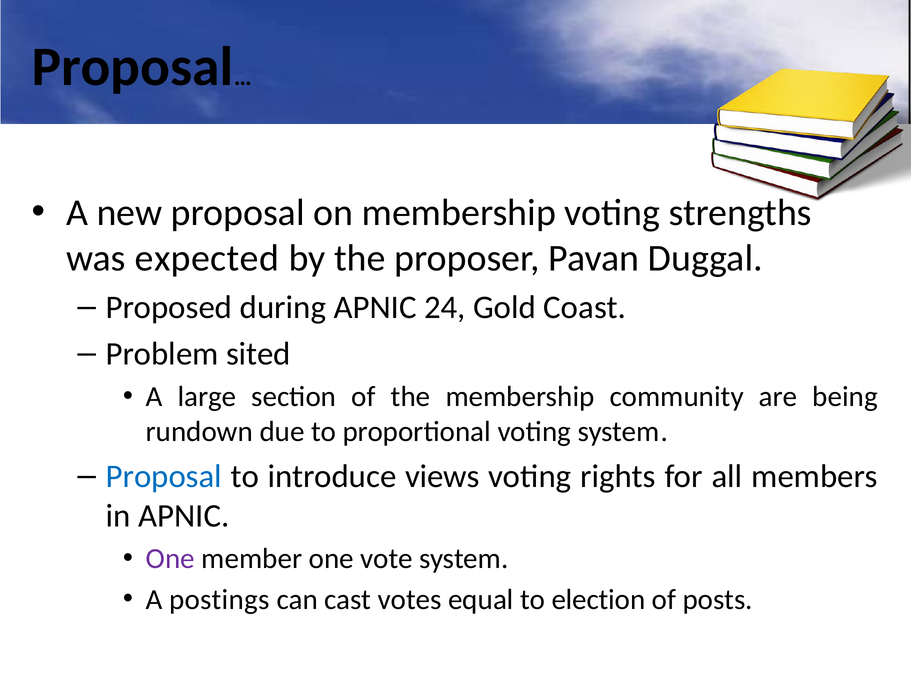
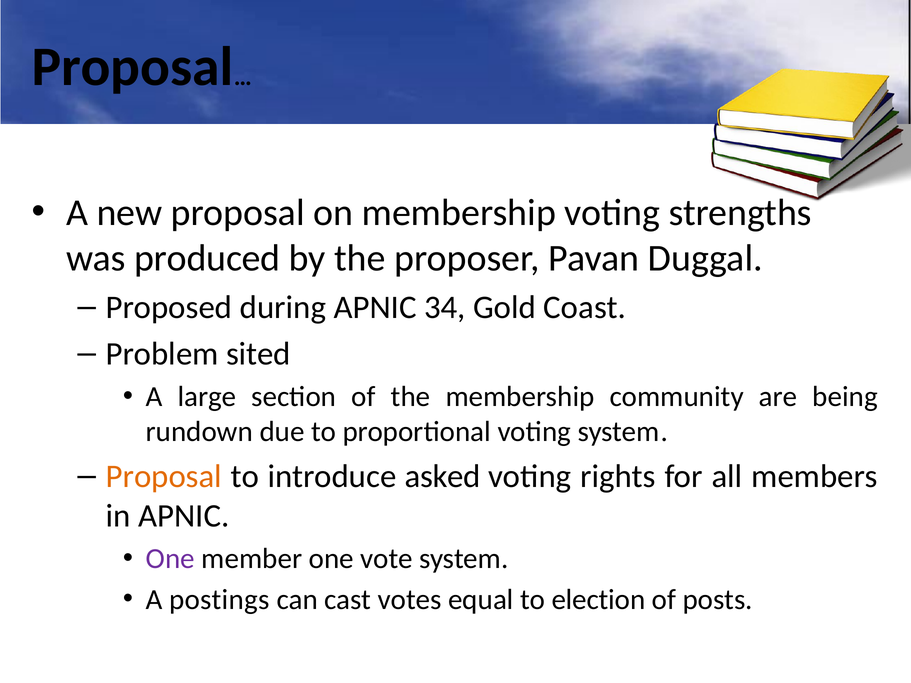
expected: expected -> produced
24: 24 -> 34
Proposal at (164, 476) colour: blue -> orange
views: views -> asked
